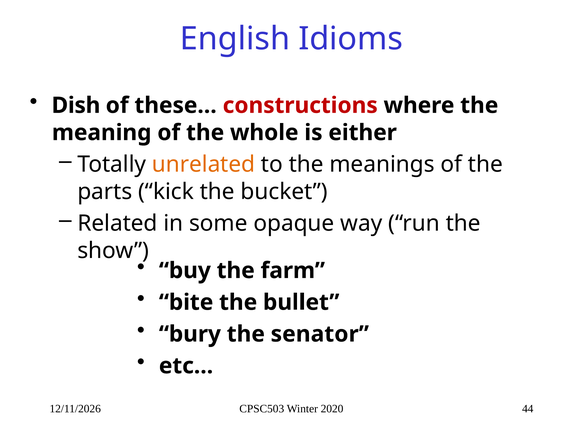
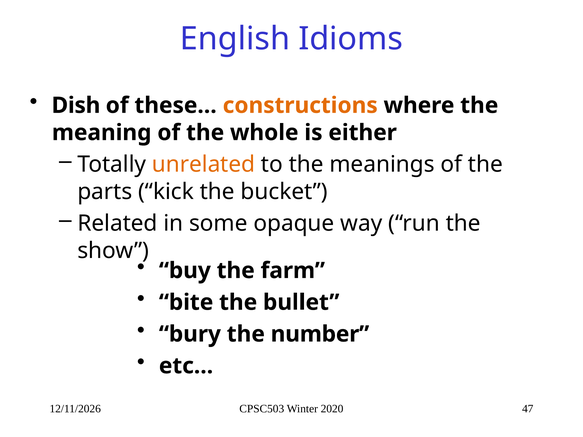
constructions colour: red -> orange
senator: senator -> number
44: 44 -> 47
